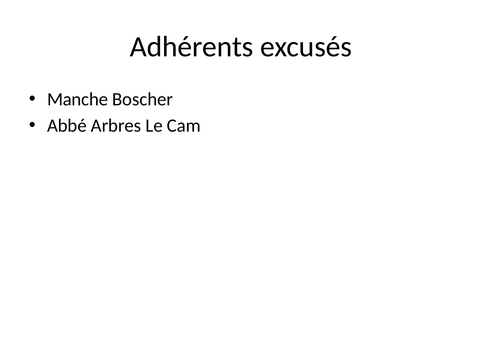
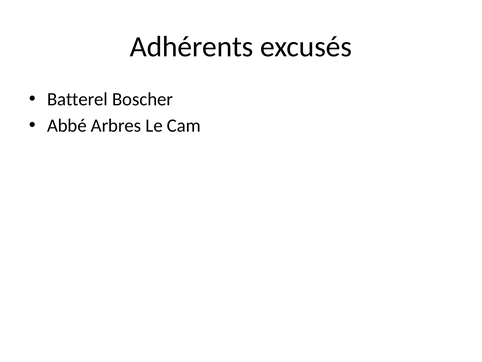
Manche: Manche -> Batterel
